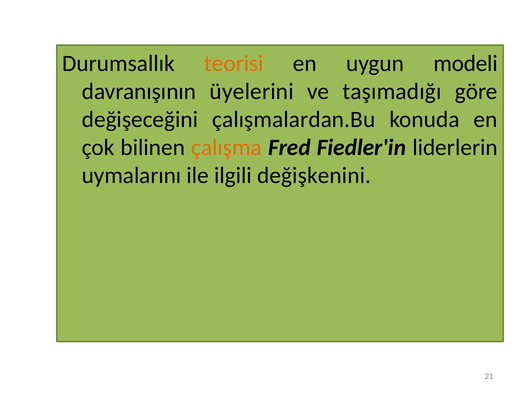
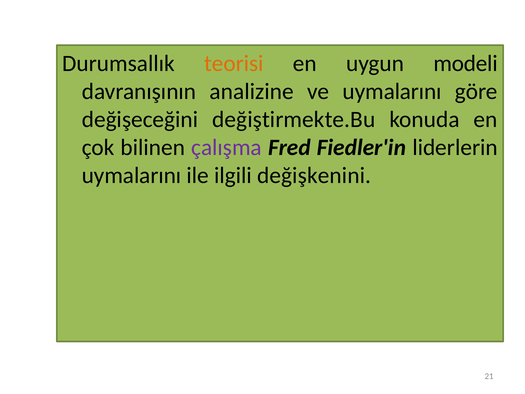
üyelerini: üyelerini -> analizine
ve taşımadığı: taşımadığı -> uymalarını
çalışmalardan.Bu: çalışmalardan.Bu -> değiştirmekte.Bu
çalışma colour: orange -> purple
